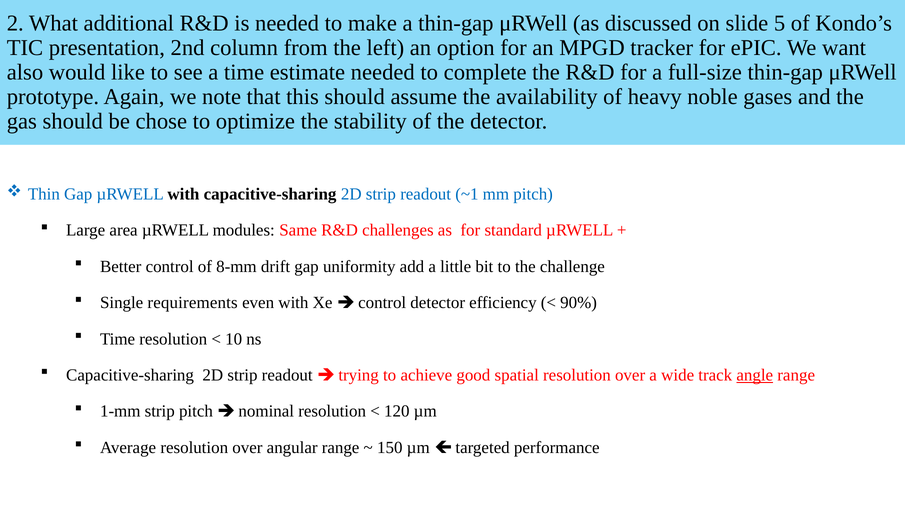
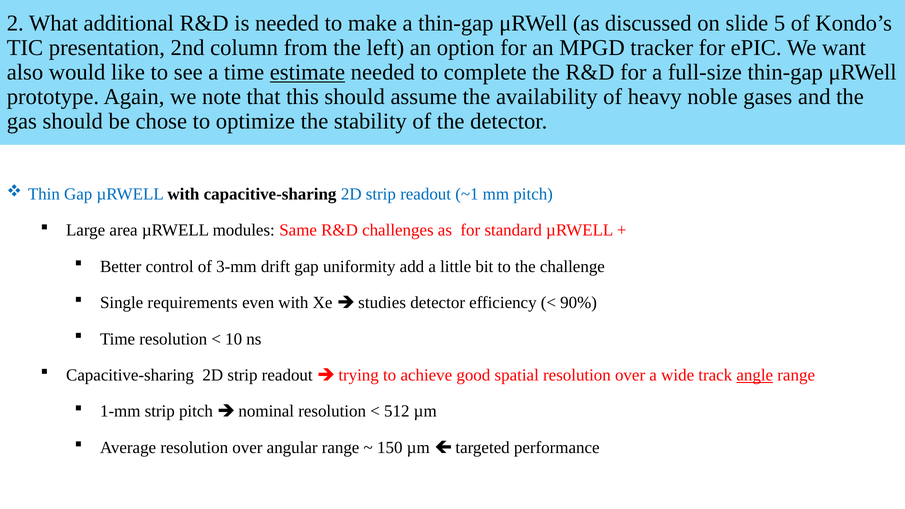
estimate underline: none -> present
8-mm: 8-mm -> 3-mm
control at (382, 303): control -> studies
120: 120 -> 512
